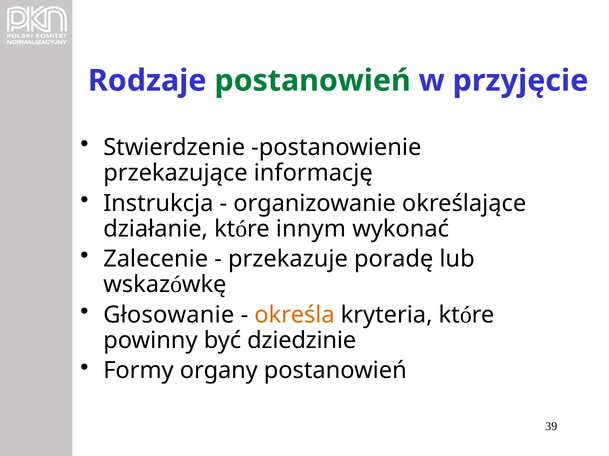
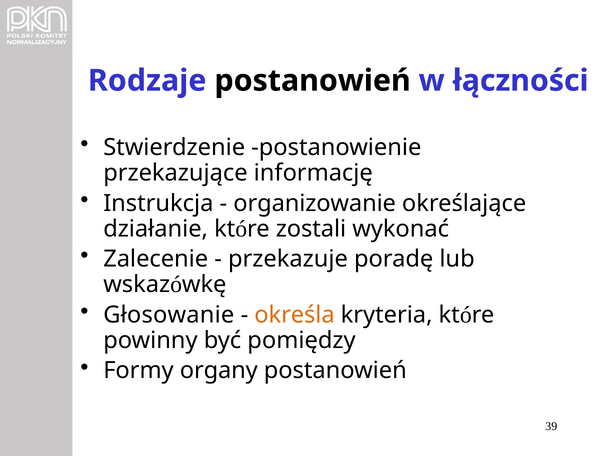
postanowień at (313, 81) colour: green -> black
przyjęcie: przyjęcie -> łączności
innym: innym -> zostali
dziedzinie: dziedzinie -> pomiędzy
